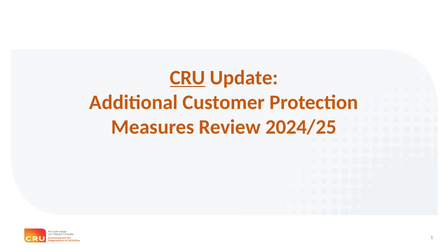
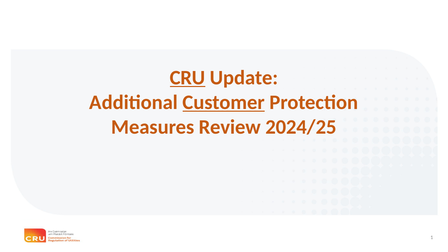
Customer underline: none -> present
